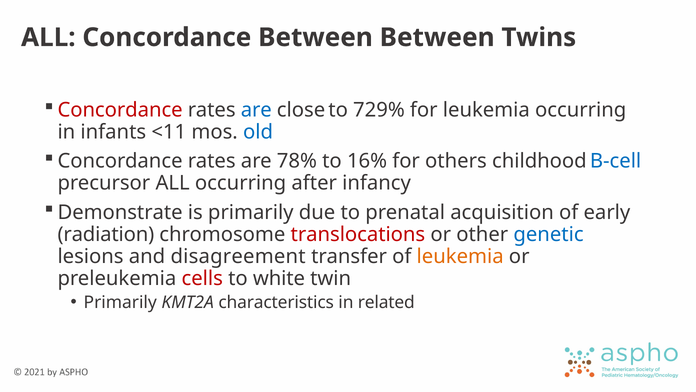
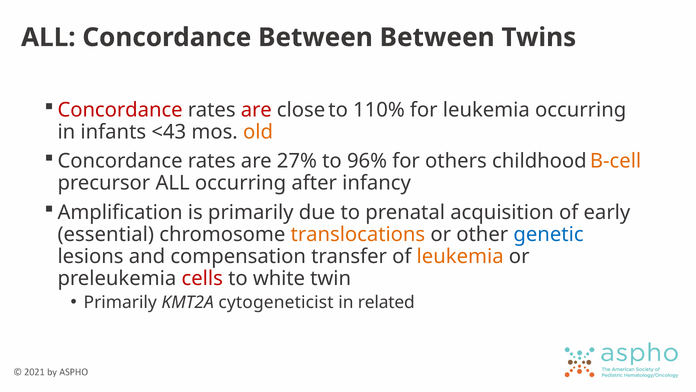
are at (256, 110) colour: blue -> red
729%: 729% -> 110%
<11: <11 -> <43
old colour: blue -> orange
78%: 78% -> 27%
16%: 16% -> 96%
B-cell colour: blue -> orange
Demonstrate: Demonstrate -> Amplification
radiation: radiation -> essential
translocations colour: red -> orange
disagreement: disagreement -> compensation
characteristics: characteristics -> cytogeneticist
